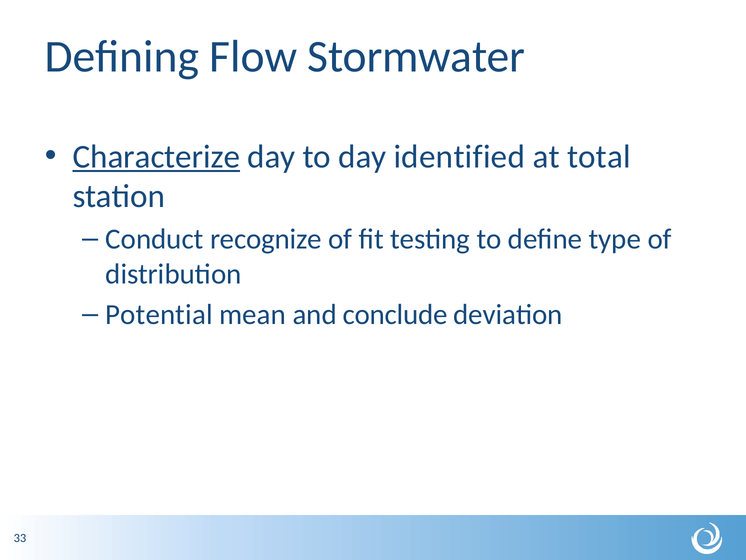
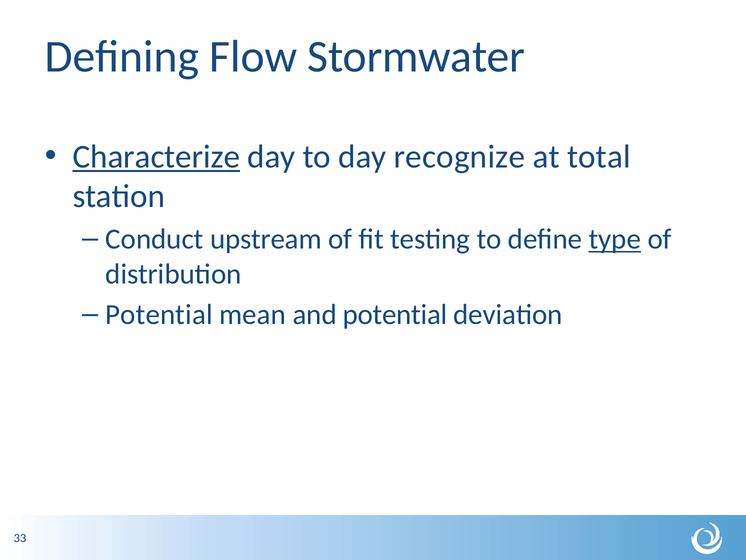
identified: identified -> recognize
recognize: recognize -> upstream
type underline: none -> present
and conclude: conclude -> potential
